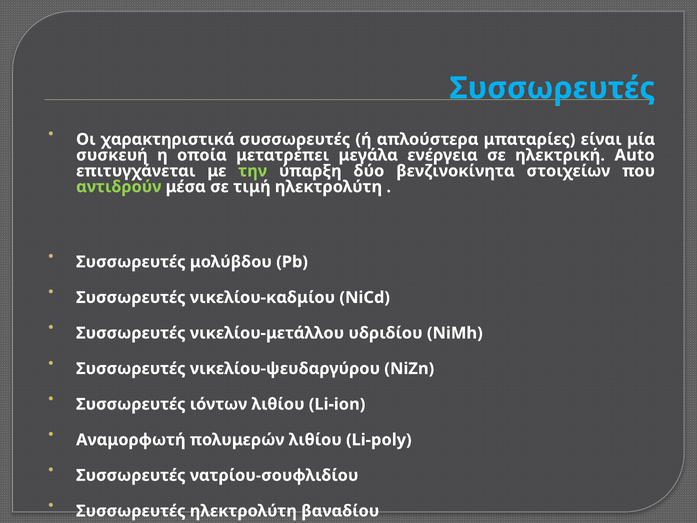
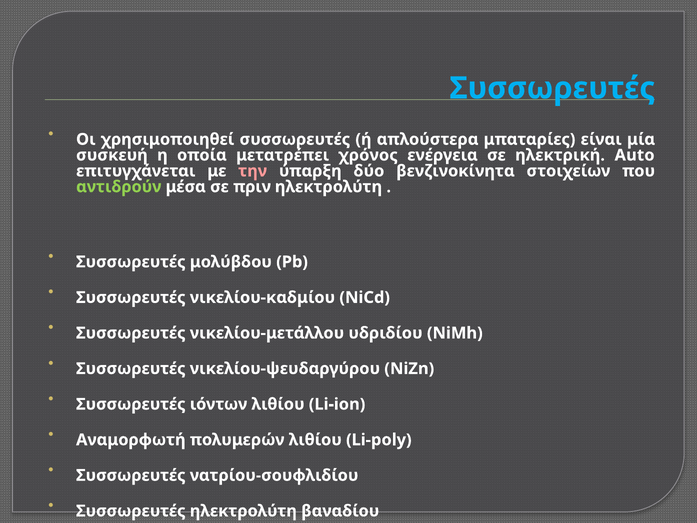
χαρακτηριστικά: χαρακτηριστικά -> χρησιμοποιηθεί
μεγάλα: μεγάλα -> χρόνος
την colour: light green -> pink
τιμή: τιμή -> πριν
